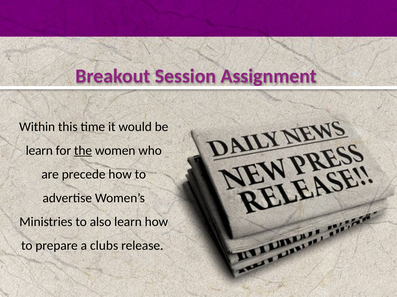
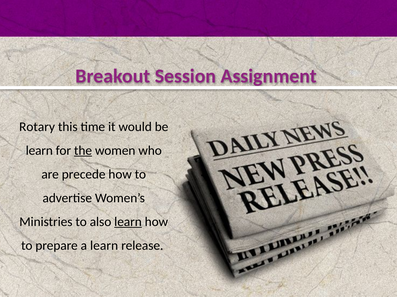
Within: Within -> Rotary
learn at (128, 222) underline: none -> present
a clubs: clubs -> learn
